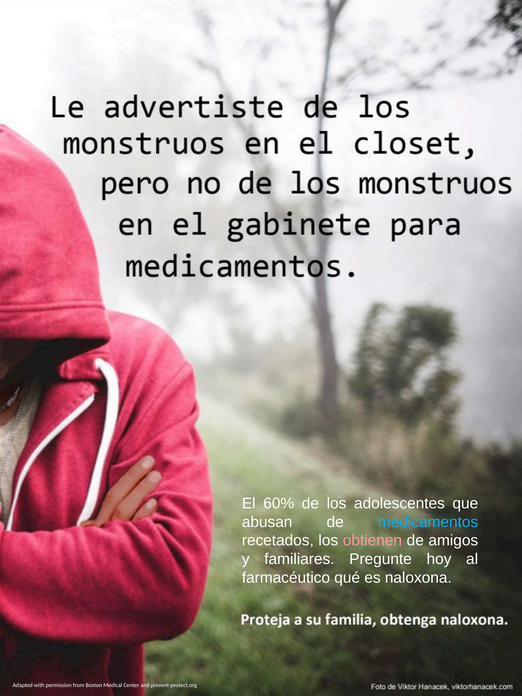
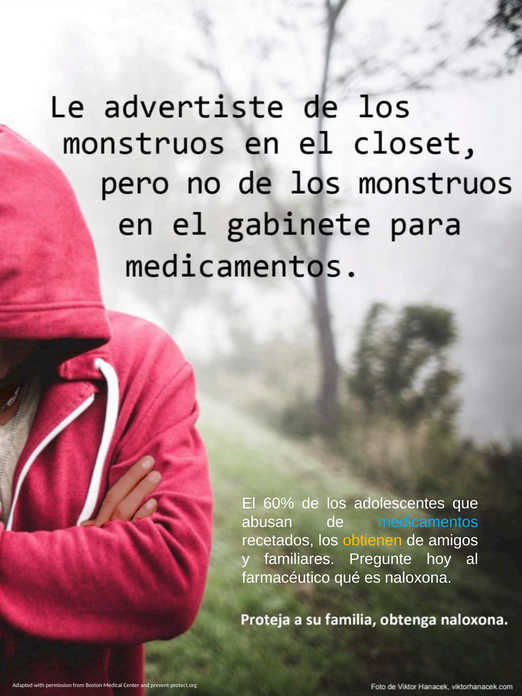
obtienen colour: pink -> yellow
